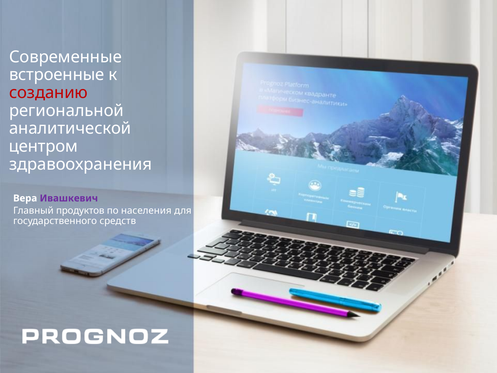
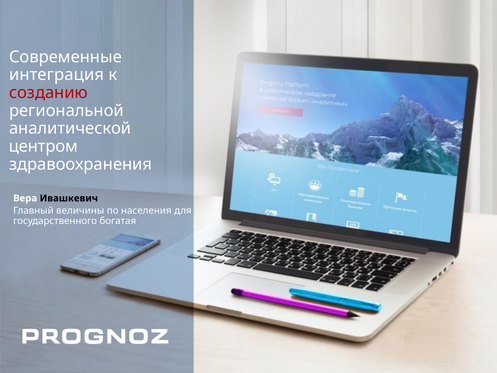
встроенные: встроенные -> интеграция
Ивашкевич colour: purple -> black
продуктов: продуктов -> величины
средств: средств -> богатая
